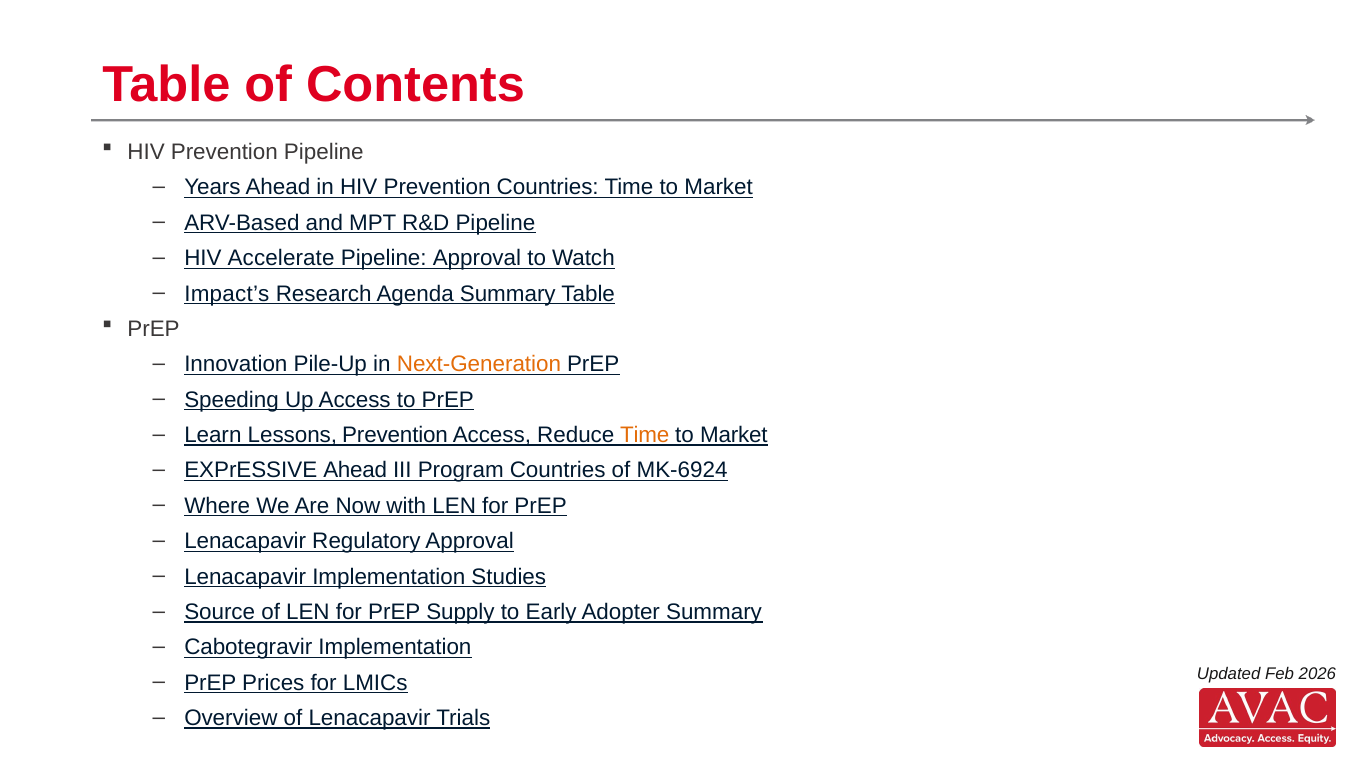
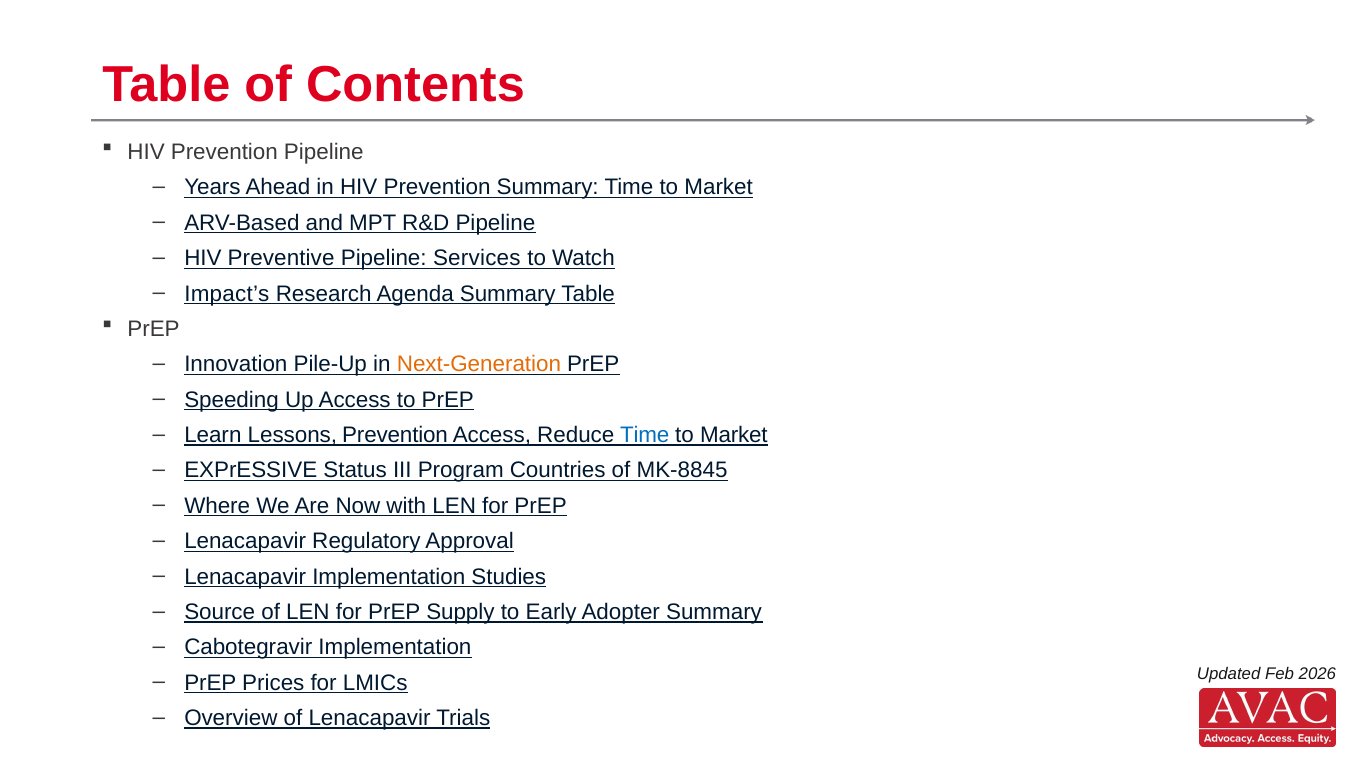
Prevention Countries: Countries -> Summary
Accelerate: Accelerate -> Preventive
Pipeline Approval: Approval -> Services
Time at (645, 435) colour: orange -> blue
EXPrESSIVE Ahead: Ahead -> Status
MK-6924: MK-6924 -> MK-8845
